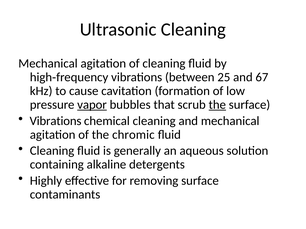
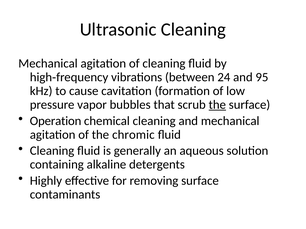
25: 25 -> 24
67: 67 -> 95
vapor underline: present -> none
Vibrations at (56, 121): Vibrations -> Operation
